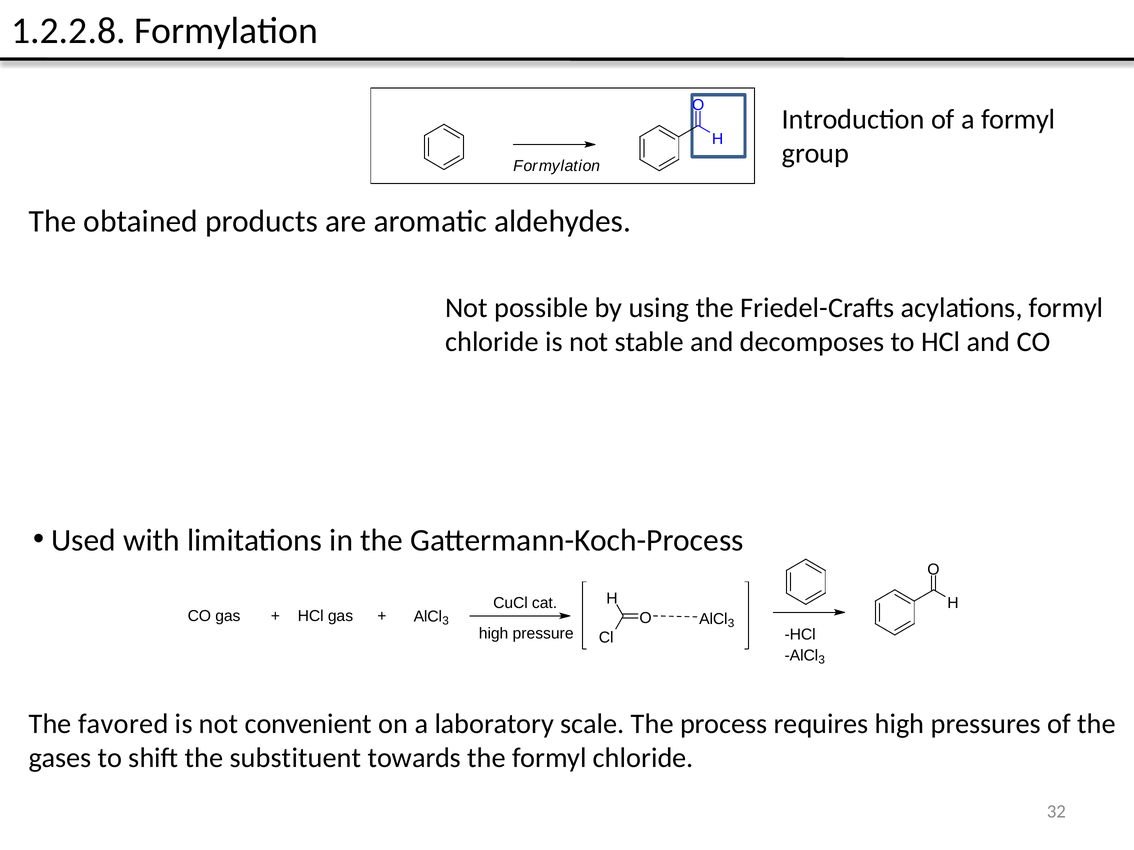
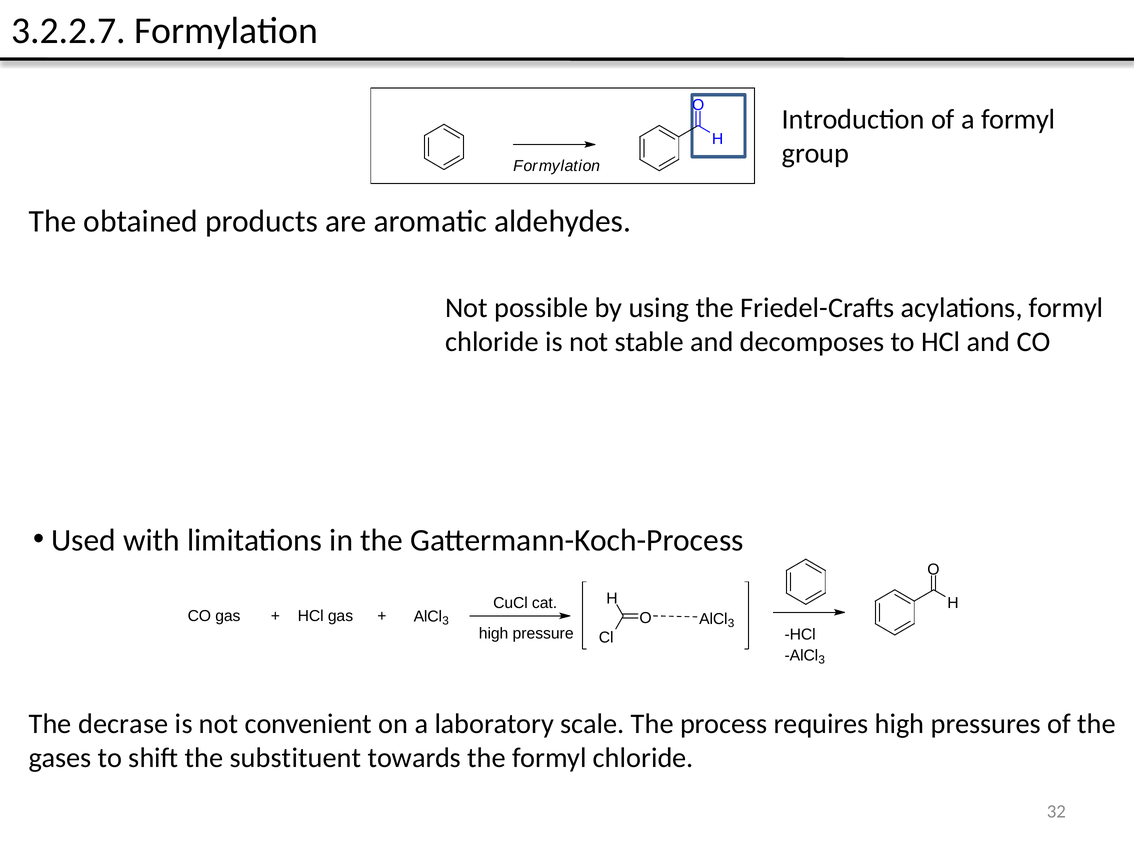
1.2.2.8: 1.2.2.8 -> 3.2.2.7
favored: favored -> decrase
